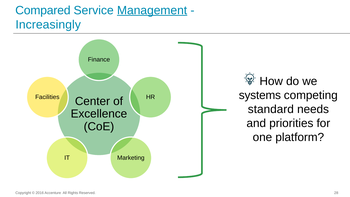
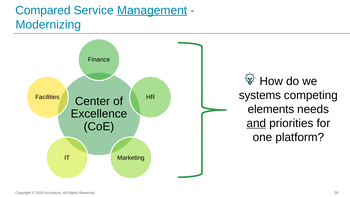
Increasingly: Increasingly -> Modernizing
standard: standard -> elements
and underline: none -> present
